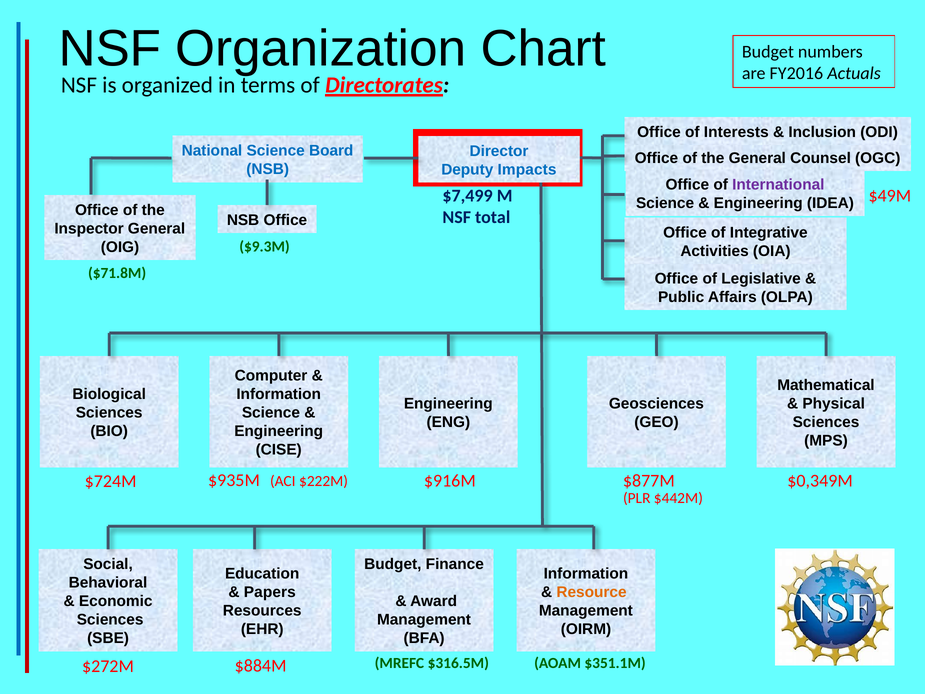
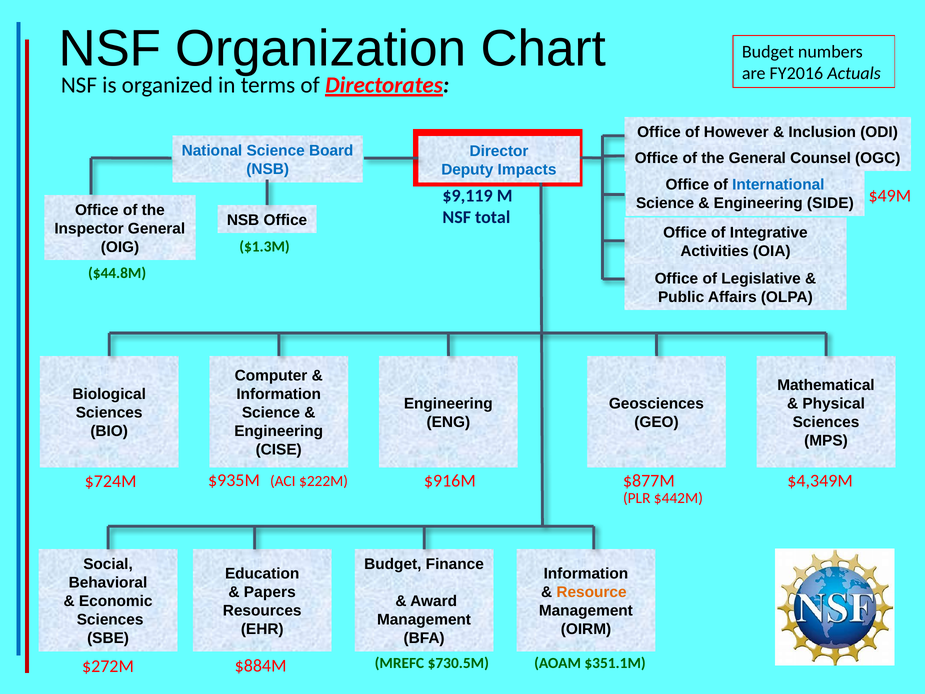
Interests: Interests -> However
International colour: purple -> blue
$7,499: $7,499 -> $9,119
IDEA: IDEA -> SIDE
$9.3M: $9.3M -> $1.3M
$71.8M: $71.8M -> $44.8M
$0,349M: $0,349M -> $4,349M
$316.5M: $316.5M -> $730.5M
